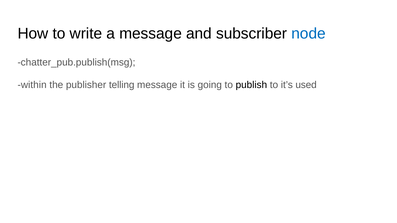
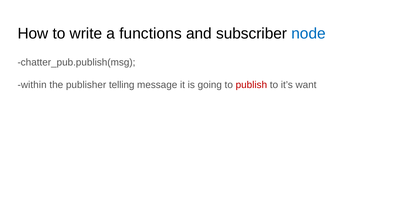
a message: message -> functions
publish colour: black -> red
used: used -> want
